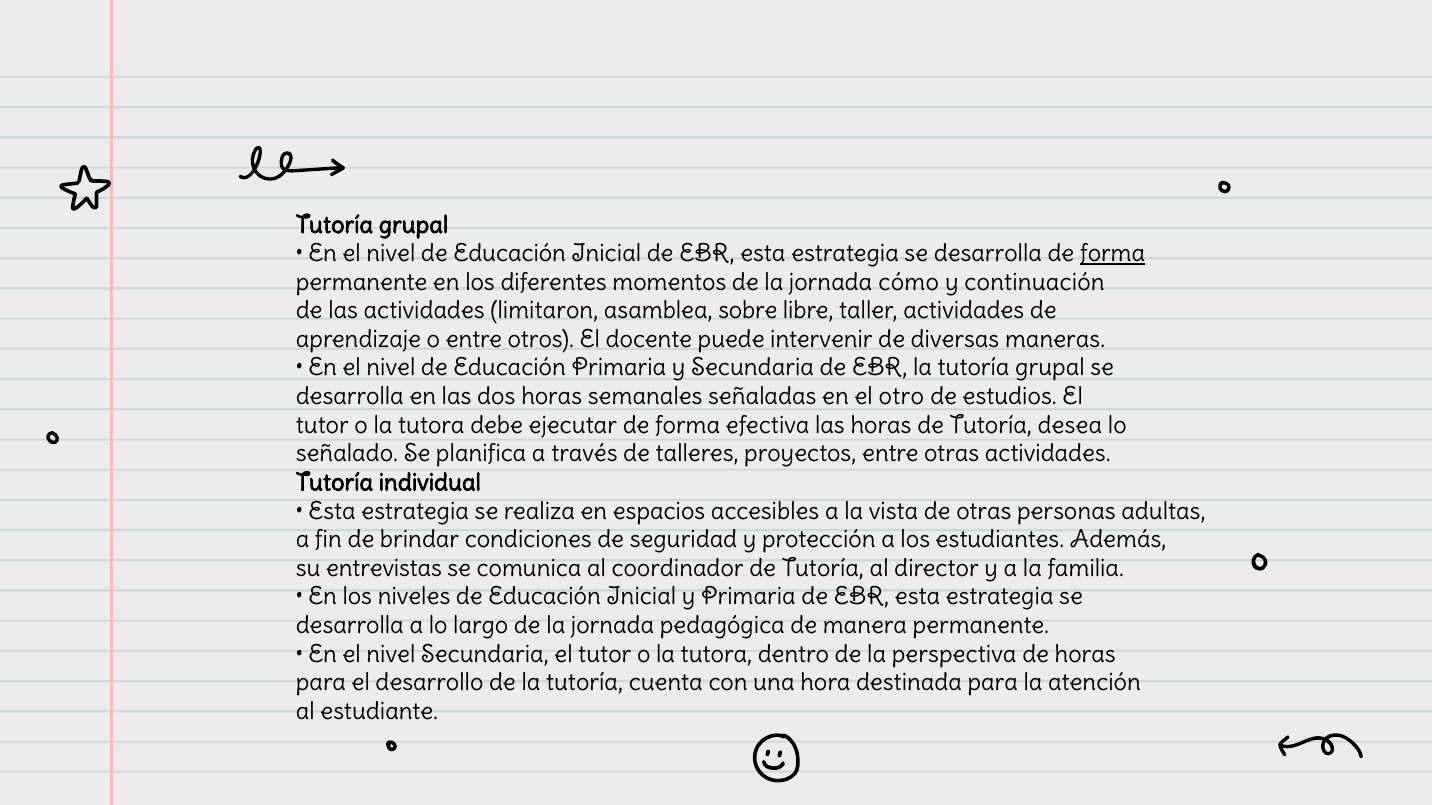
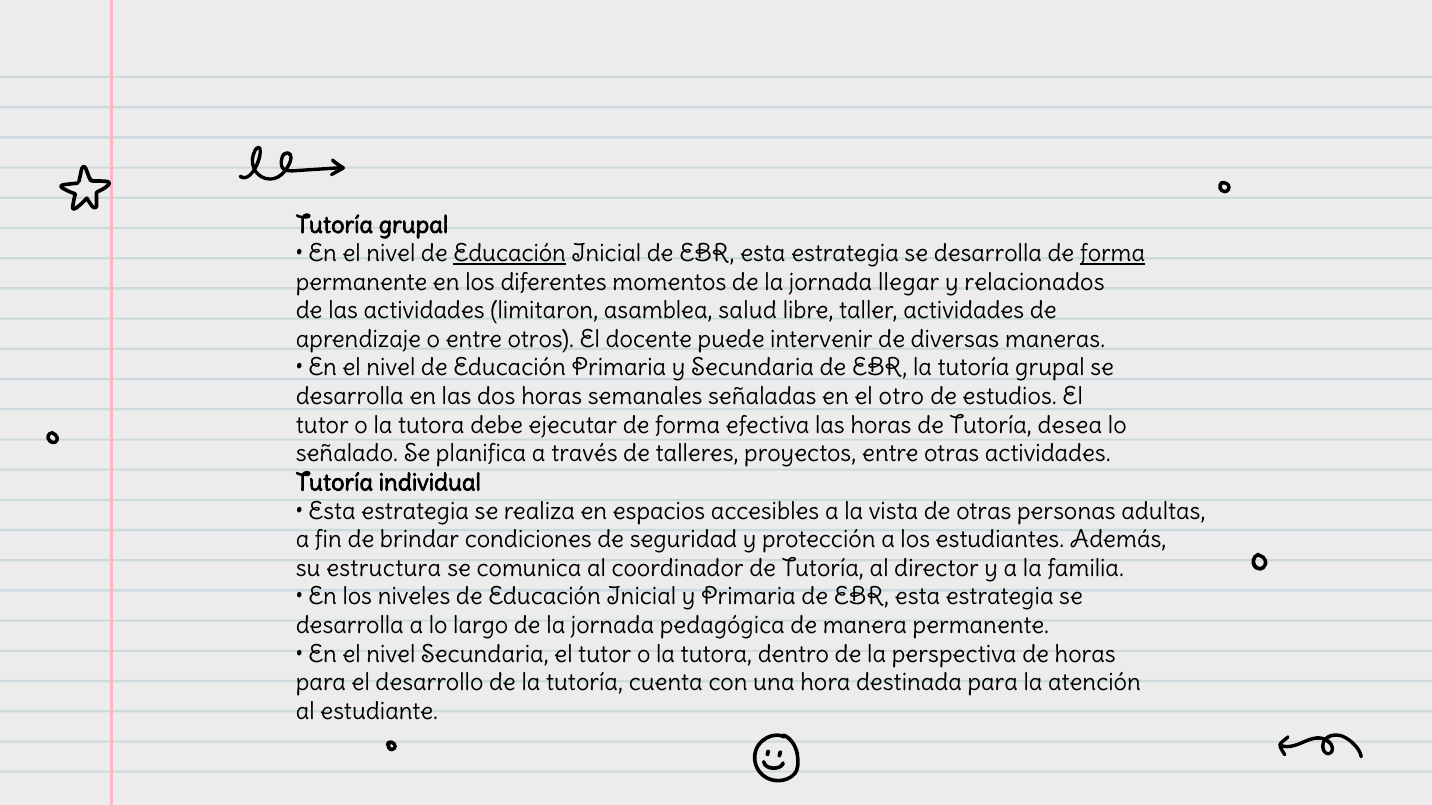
Educación at (510, 254) underline: none -> present
cómo: cómo -> llegar
continuación: continuación -> relacionados
sobre: sobre -> salud
entrevistas: entrevistas -> estructura
